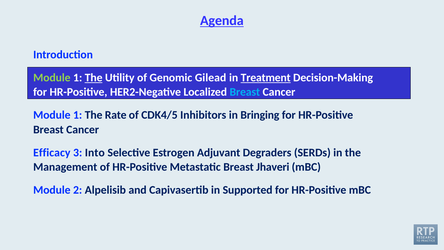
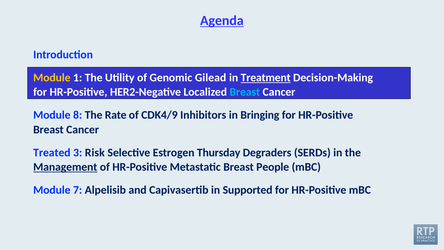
Module at (52, 78) colour: light green -> yellow
The at (94, 78) underline: present -> none
1 at (78, 115): 1 -> 8
CDK4/5: CDK4/5 -> CDK4/9
Efficacy: Efficacy -> Treated
Into: Into -> Risk
Adjuvant: Adjuvant -> Thursday
Management underline: none -> present
Jhaveri: Jhaveri -> People
2: 2 -> 7
